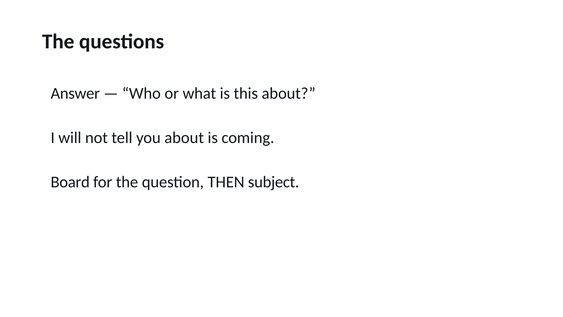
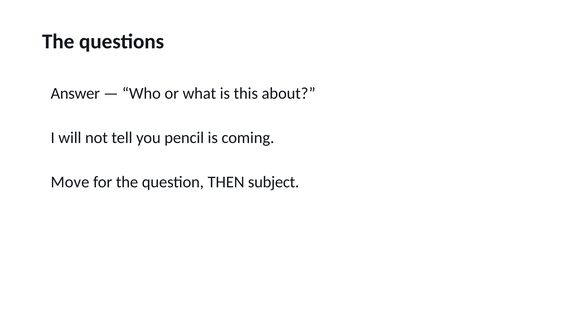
you about: about -> pencil
Board: Board -> Move
